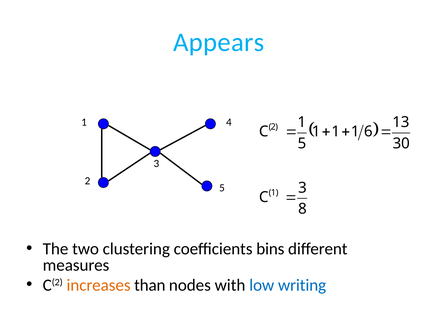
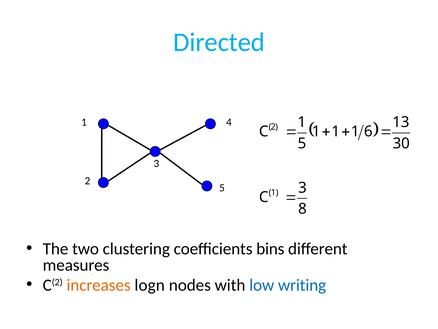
Appears: Appears -> Directed
than: than -> logn
